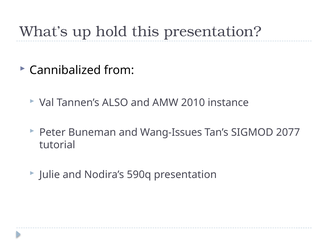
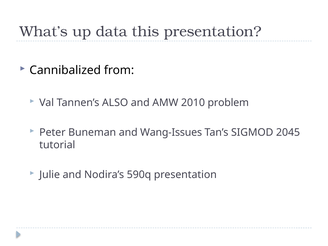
hold: hold -> data
instance: instance -> problem
2077: 2077 -> 2045
